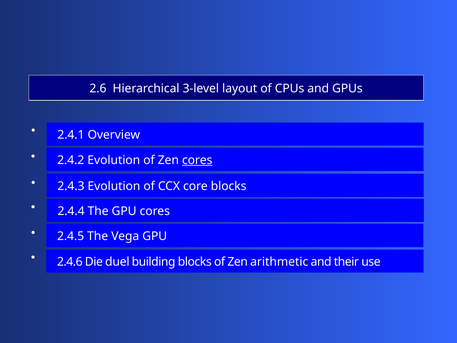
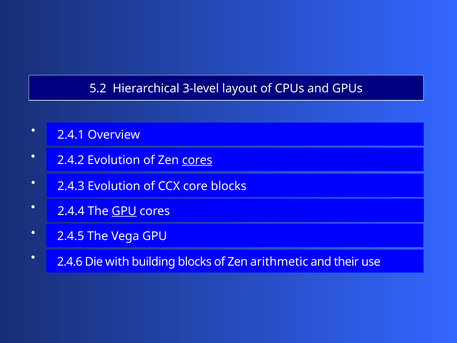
2.6: 2.6 -> 5.2
GPU at (124, 211) underline: none -> present
duel: duel -> with
